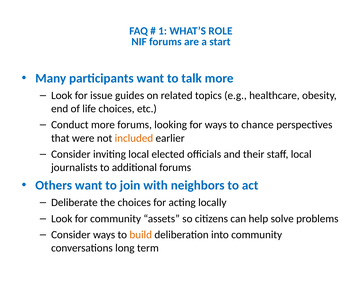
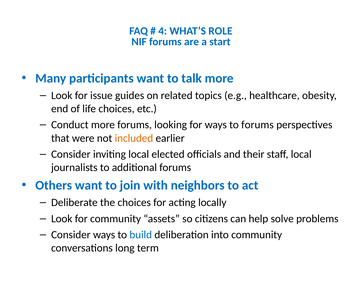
1: 1 -> 4
to chance: chance -> forums
build colour: orange -> blue
